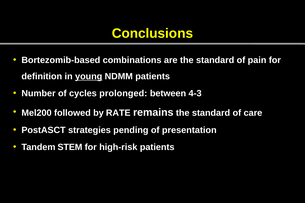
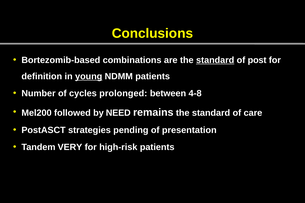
standard at (215, 60) underline: none -> present
pain: pain -> post
4-3: 4-3 -> 4-8
RATE: RATE -> NEED
STEM: STEM -> VERY
